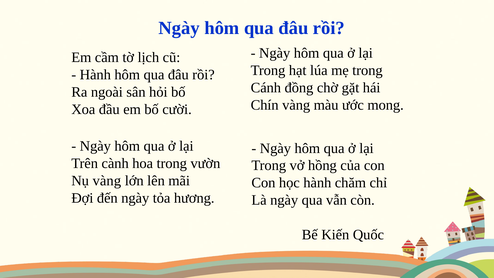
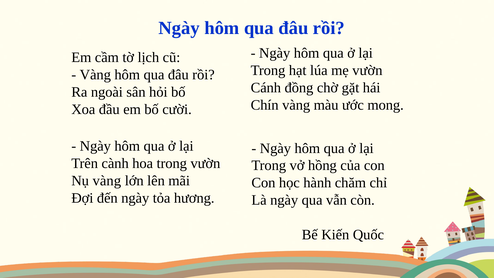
mẹ trong: trong -> vườn
Hành at (95, 75): Hành -> Vàng
